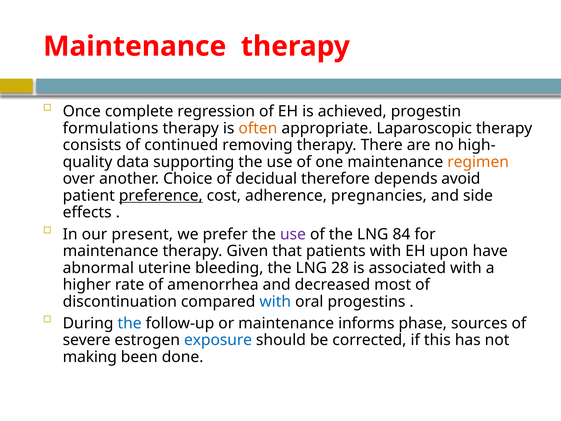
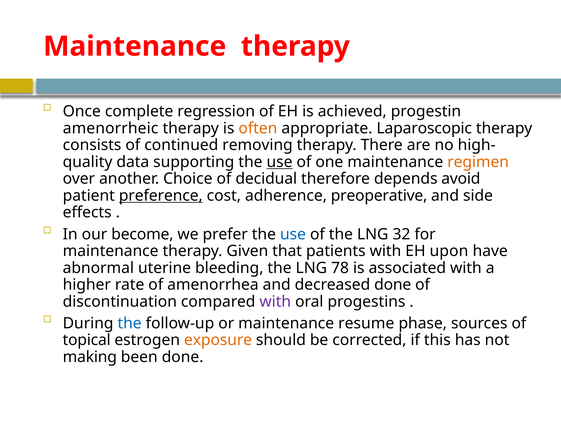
formulations: formulations -> amenorrheic
use at (280, 162) underline: none -> present
pregnancies: pregnancies -> preoperative
present: present -> become
use at (293, 234) colour: purple -> blue
84: 84 -> 32
28: 28 -> 78
decreased most: most -> done
with at (275, 301) colour: blue -> purple
informs: informs -> resume
severe: severe -> topical
exposure colour: blue -> orange
